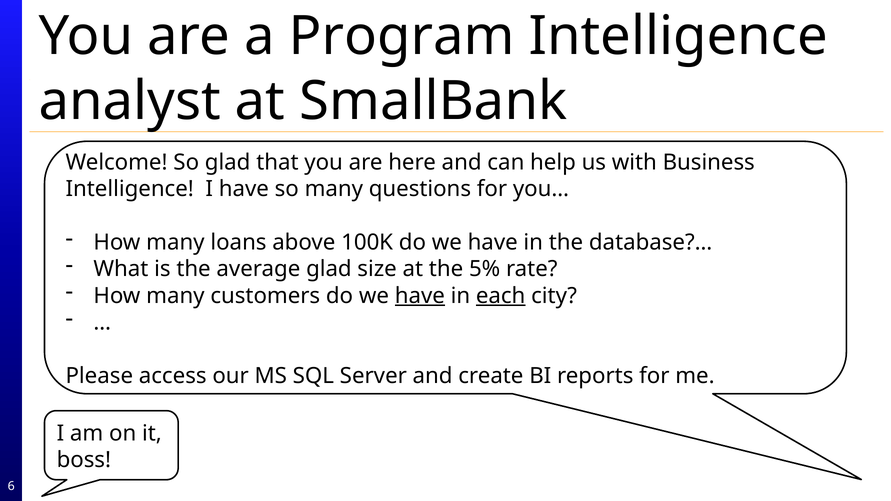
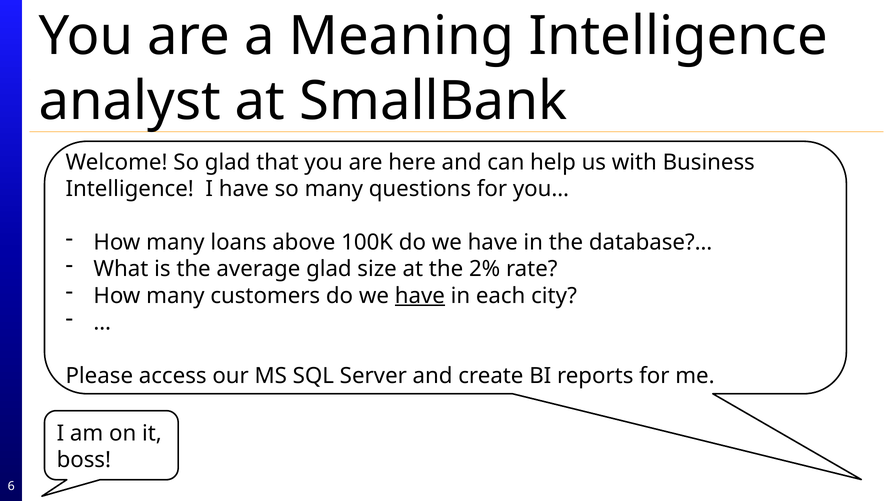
Program: Program -> Meaning
5%: 5% -> 2%
each underline: present -> none
